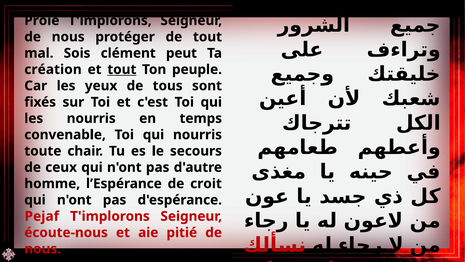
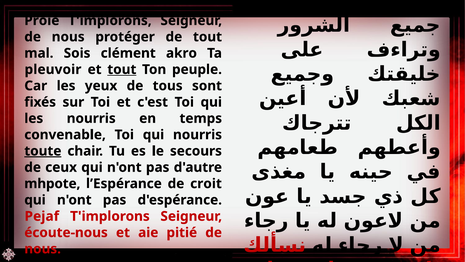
peut: peut -> akro
création: création -> pleuvoir
toute underline: none -> present
homme: homme -> mhpote
